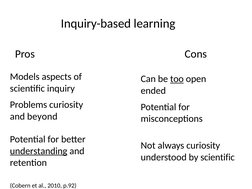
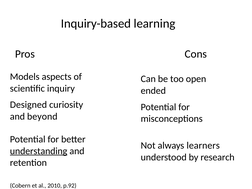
too underline: present -> none
Problems: Problems -> Designed
always curiosity: curiosity -> learners
by scientific: scientific -> research
